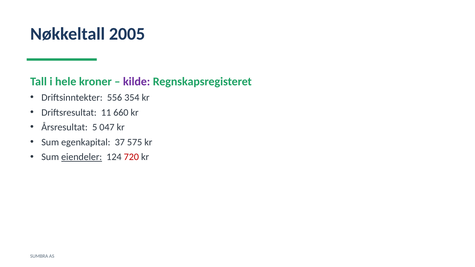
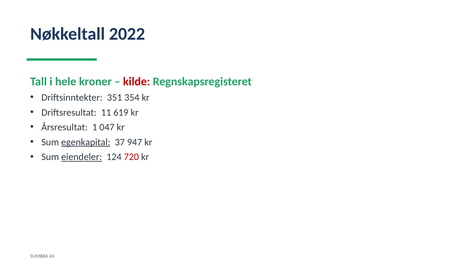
2005: 2005 -> 2022
kilde colour: purple -> red
556: 556 -> 351
660: 660 -> 619
5: 5 -> 1
egenkapital underline: none -> present
575: 575 -> 947
